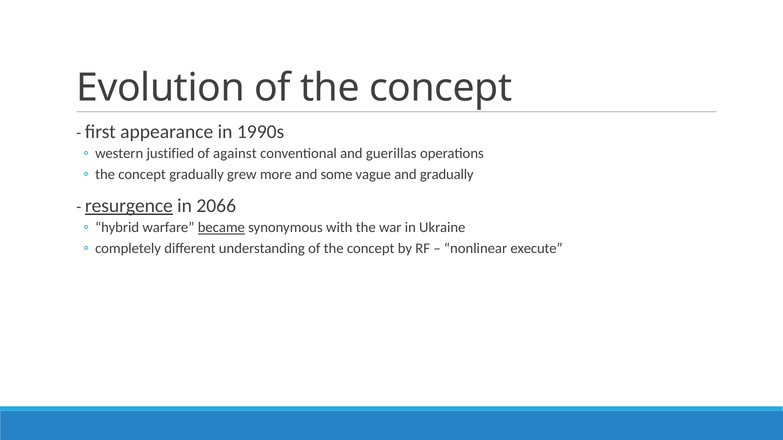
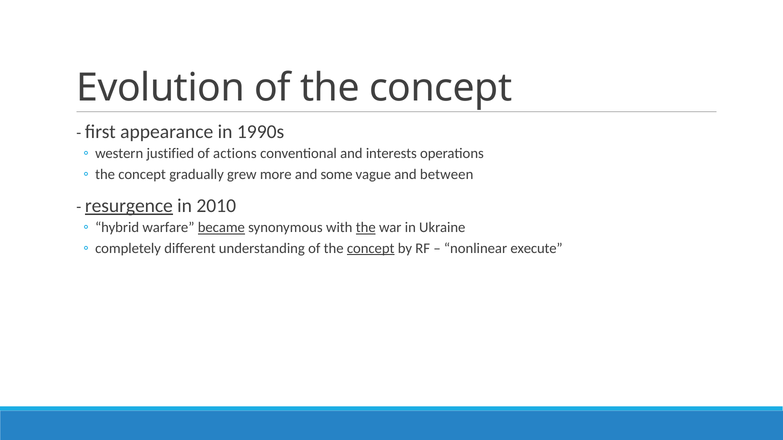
against: against -> actions
guerillas: guerillas -> interests
and gradually: gradually -> between
2066: 2066 -> 2010
the at (366, 228) underline: none -> present
concept at (371, 249) underline: none -> present
